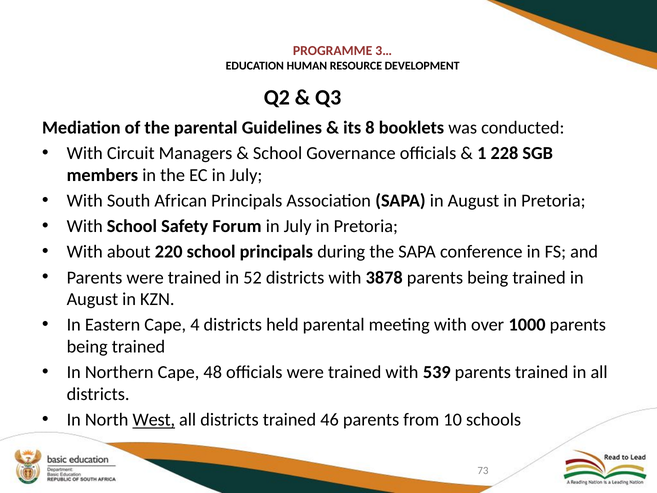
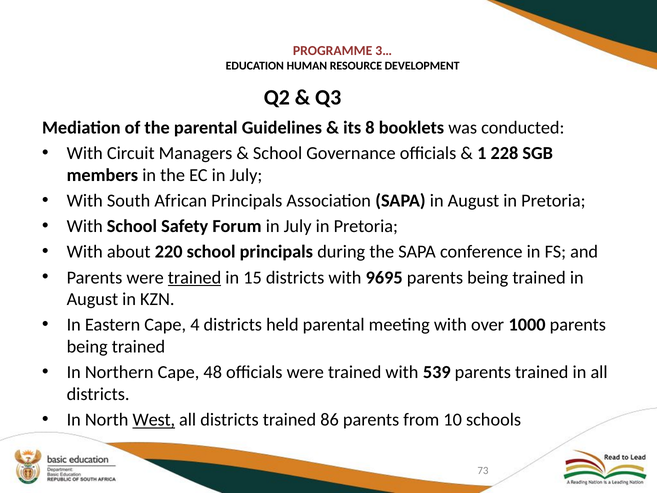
trained at (195, 277) underline: none -> present
52: 52 -> 15
3878: 3878 -> 9695
46: 46 -> 86
